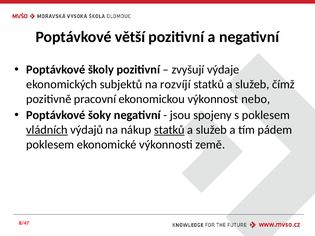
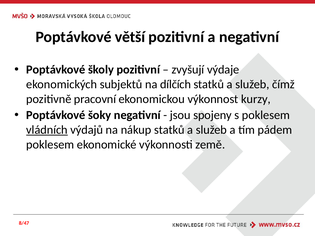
rozvíjí: rozvíjí -> dílčích
nebo: nebo -> kurzy
statků at (169, 130) underline: present -> none
